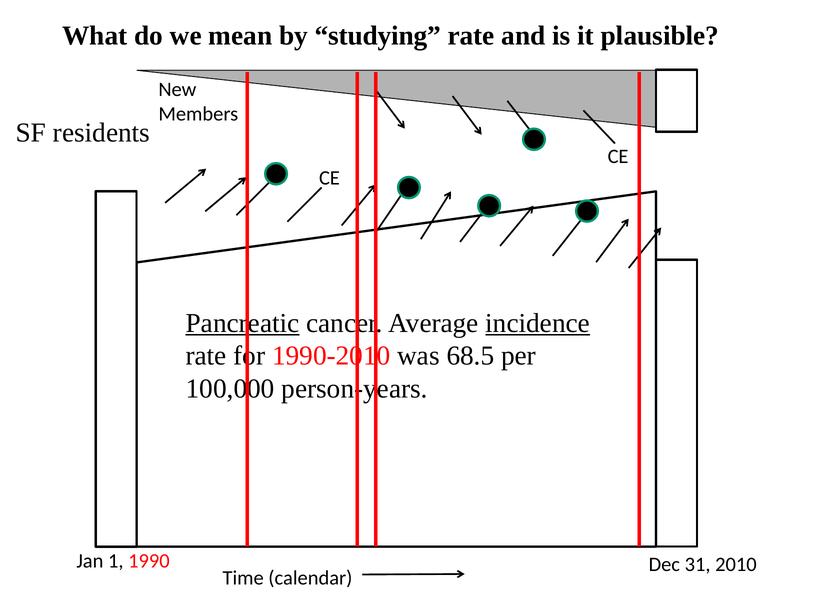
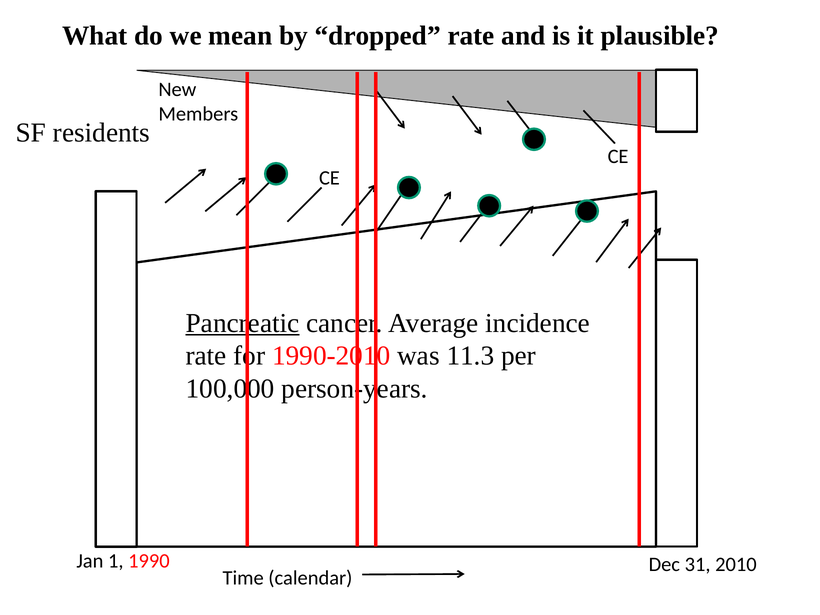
studying: studying -> dropped
incidence underline: present -> none
68.5: 68.5 -> 11.3
